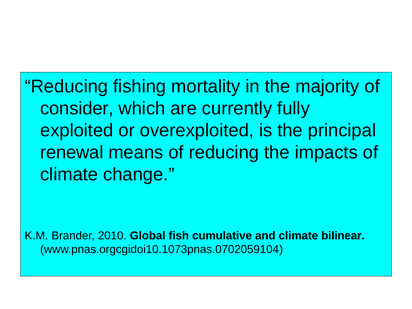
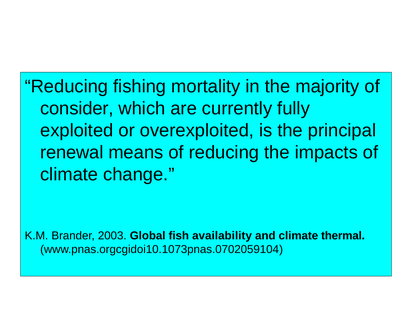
2010: 2010 -> 2003
cumulative: cumulative -> availability
bilinear: bilinear -> thermal
